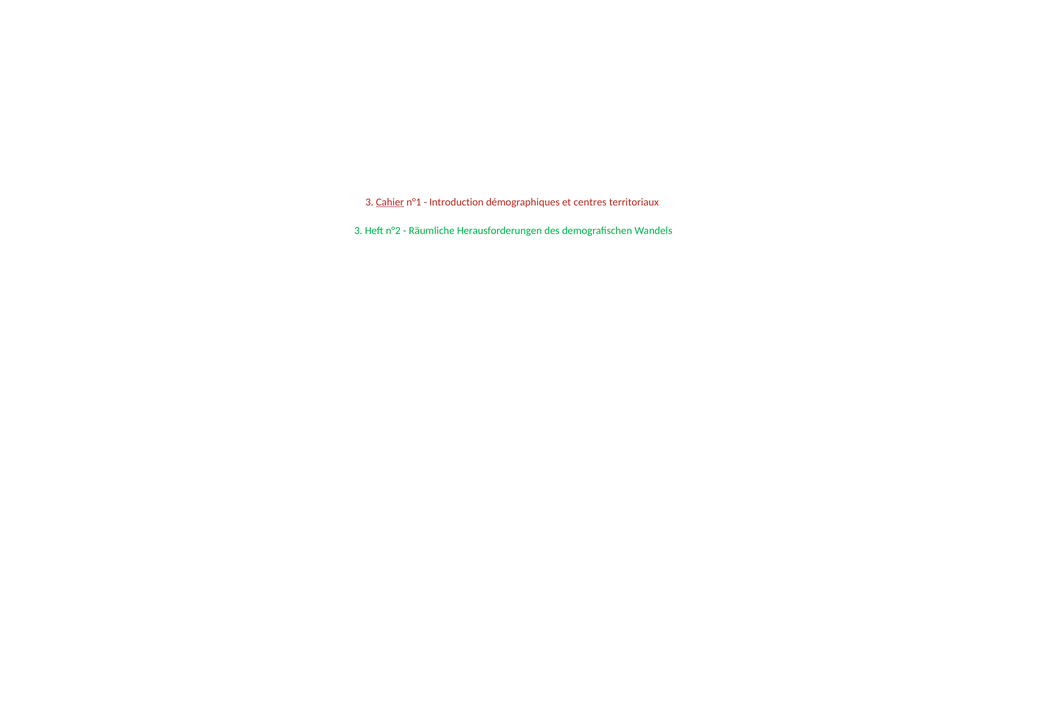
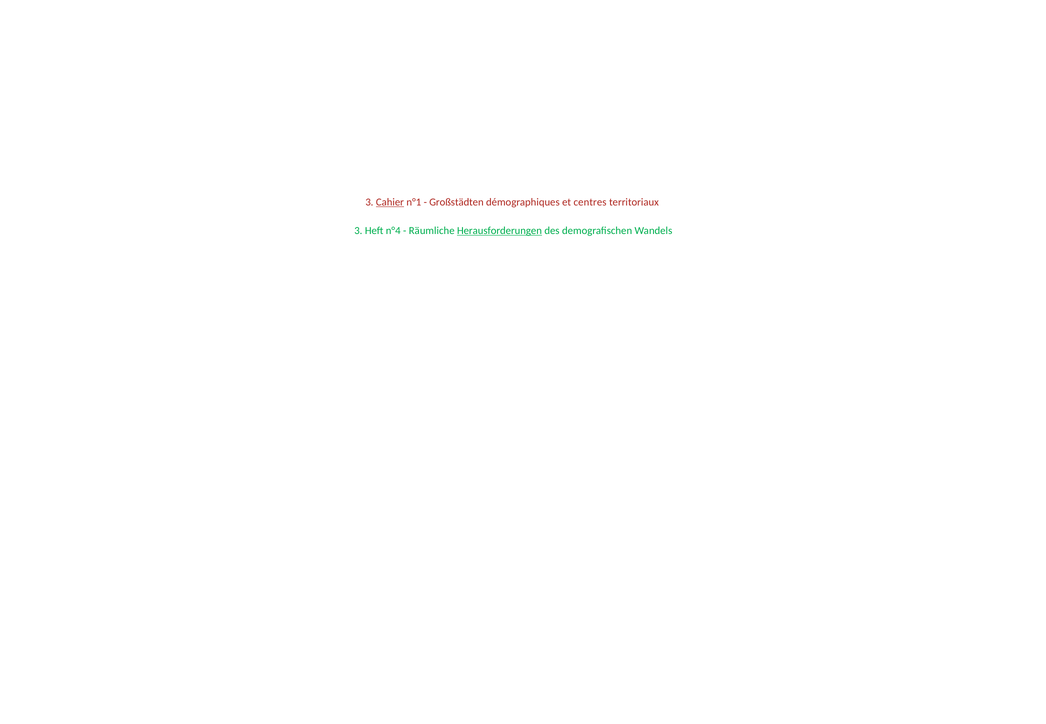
Introduction: Introduction -> Großstädten
n°2: n°2 -> n°4
Herausforderungen underline: none -> present
